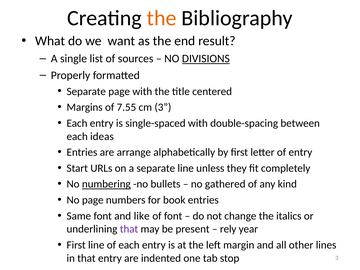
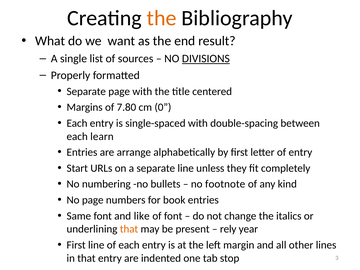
7.55: 7.55 -> 7.80
cm 3: 3 -> 0
ideas: ideas -> learn
numbering underline: present -> none
gathered: gathered -> footnote
that at (129, 229) colour: purple -> orange
